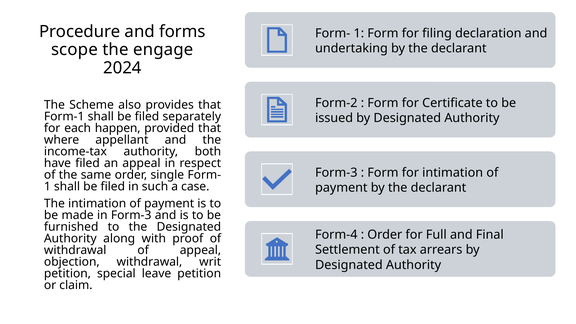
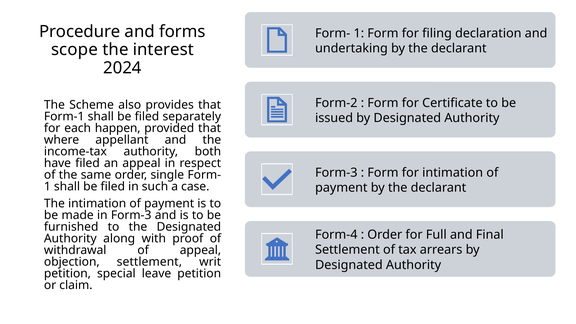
engage: engage -> interest
objection withdrawal: withdrawal -> settlement
